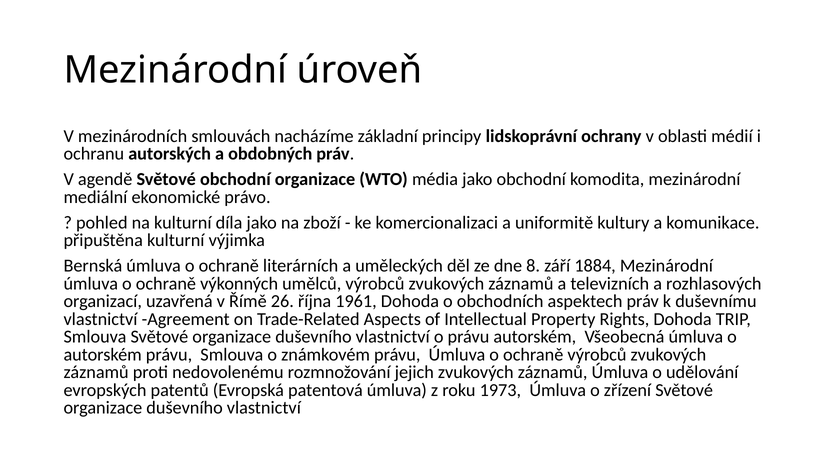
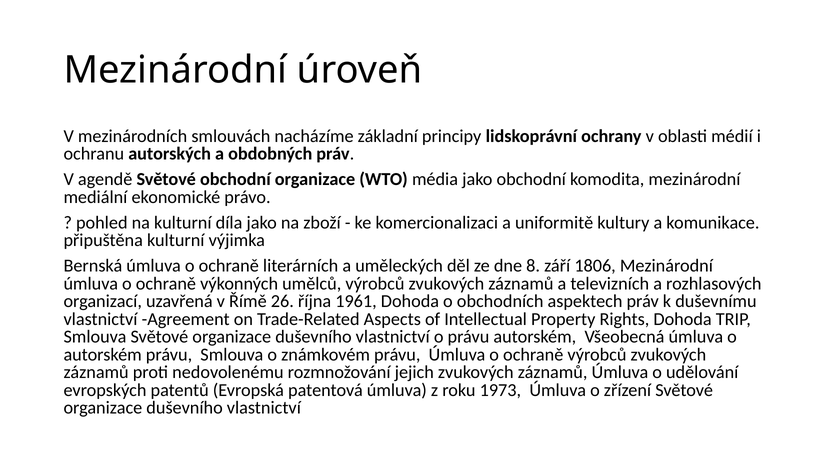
1884: 1884 -> 1806
